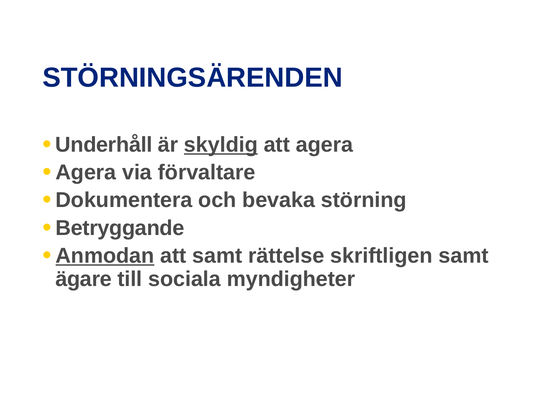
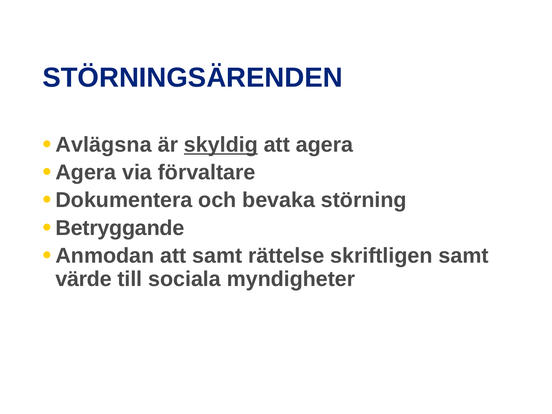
Underhåll: Underhåll -> Avlägsna
Anmodan underline: present -> none
ägare: ägare -> värde
